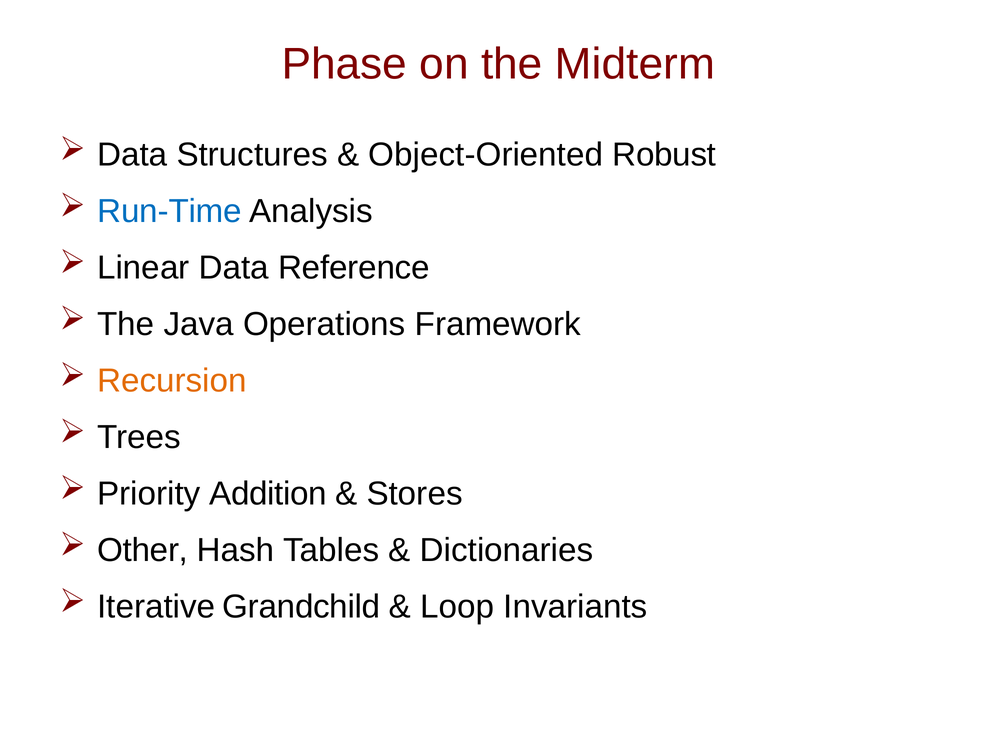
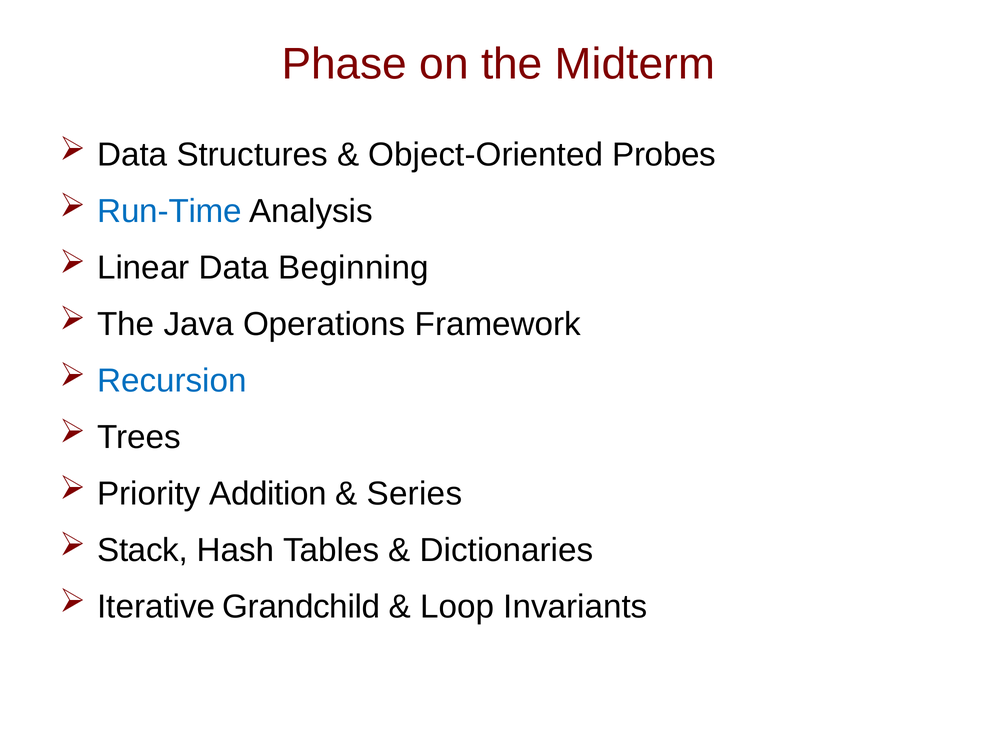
Robust: Robust -> Probes
Reference: Reference -> Beginning
Recursion colour: orange -> blue
Stores: Stores -> Series
Other: Other -> Stack
